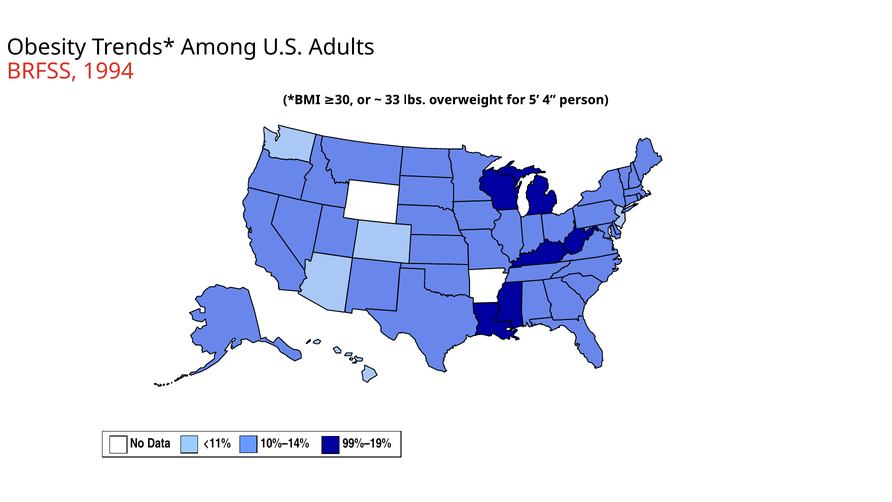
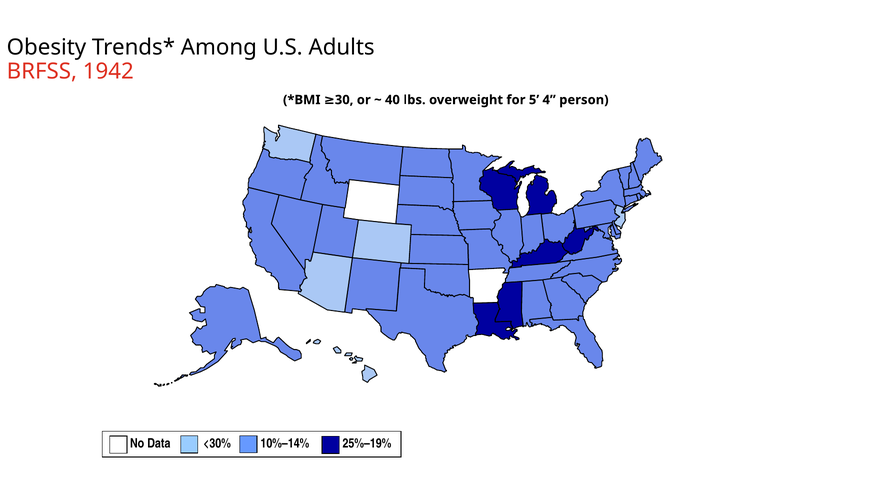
1994: 1994 -> 1942
33: 33 -> 40
<11%: <11% -> <30%
99%–19%: 99%–19% -> 25%–19%
